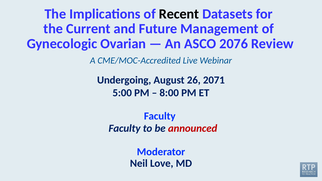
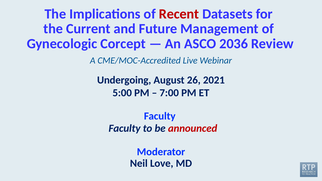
Recent colour: black -> red
Ovarian: Ovarian -> Corcept
2076: 2076 -> 2036
2071: 2071 -> 2021
8:00: 8:00 -> 7:00
